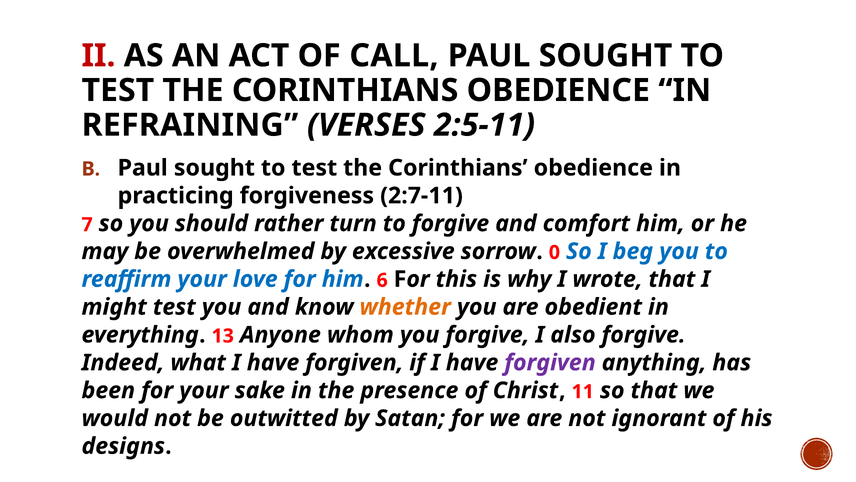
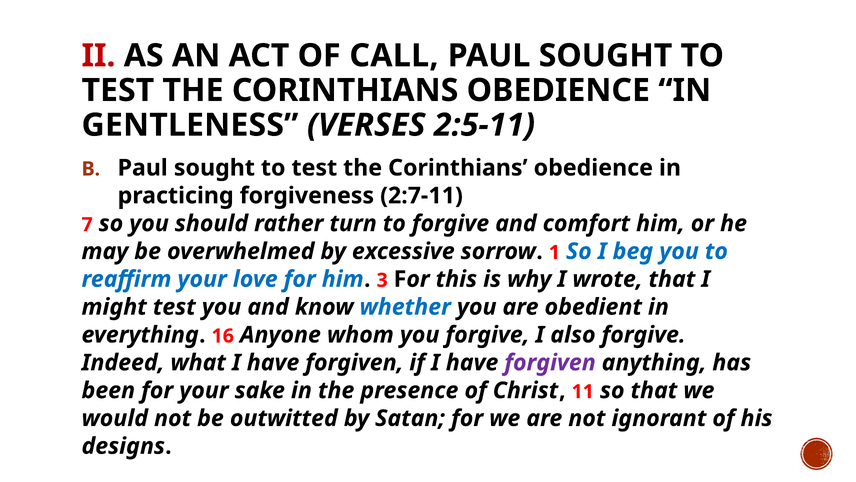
REFRAINING: REFRAINING -> GENTLENESS
0: 0 -> 1
6: 6 -> 3
whether colour: orange -> blue
13: 13 -> 16
